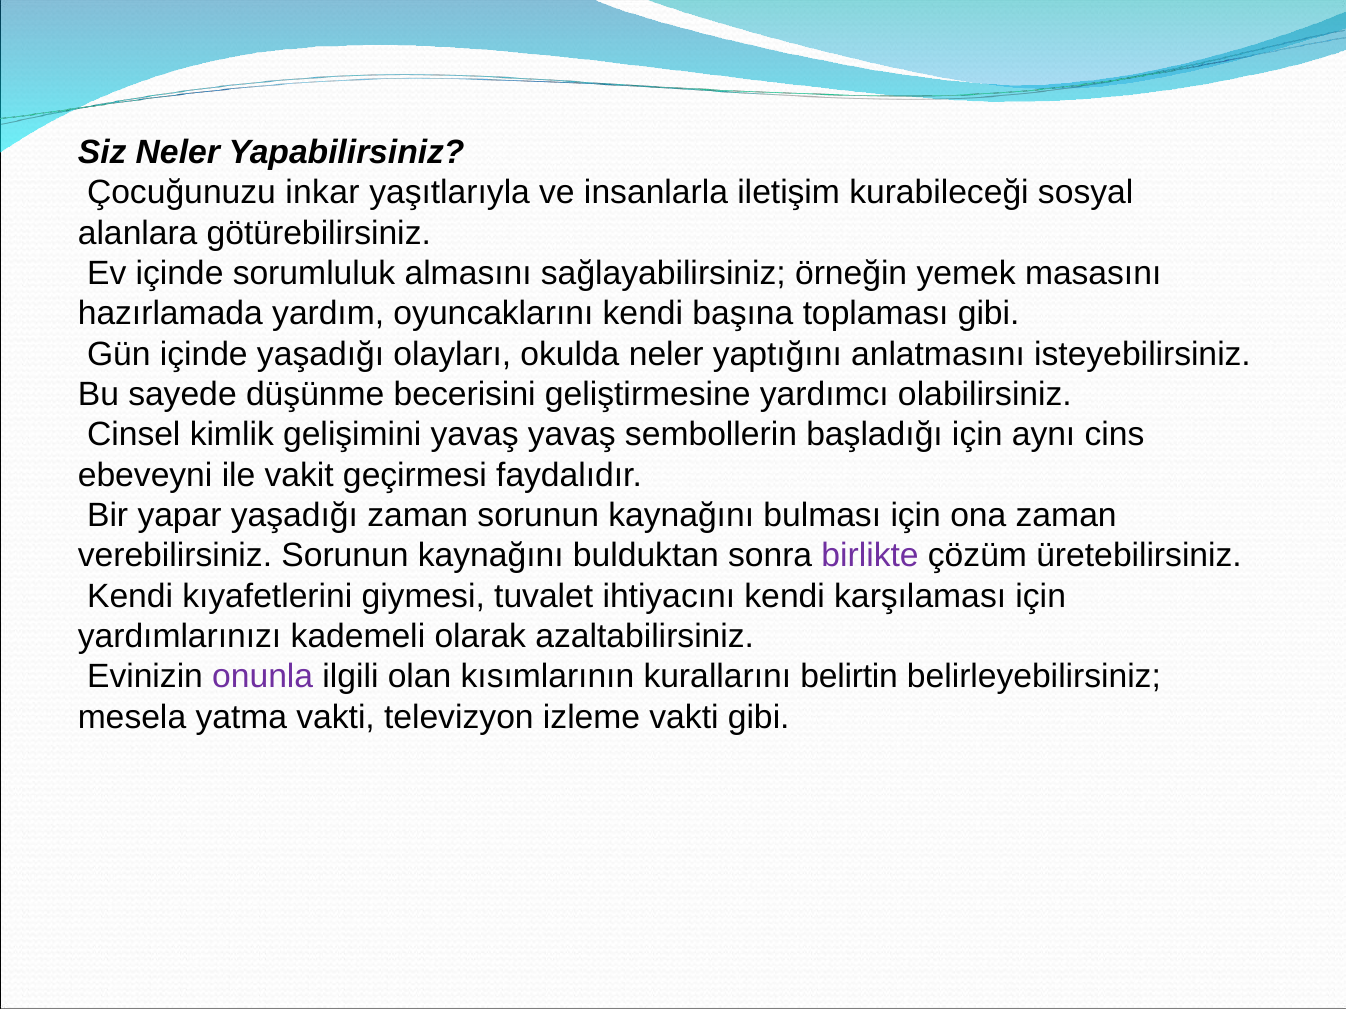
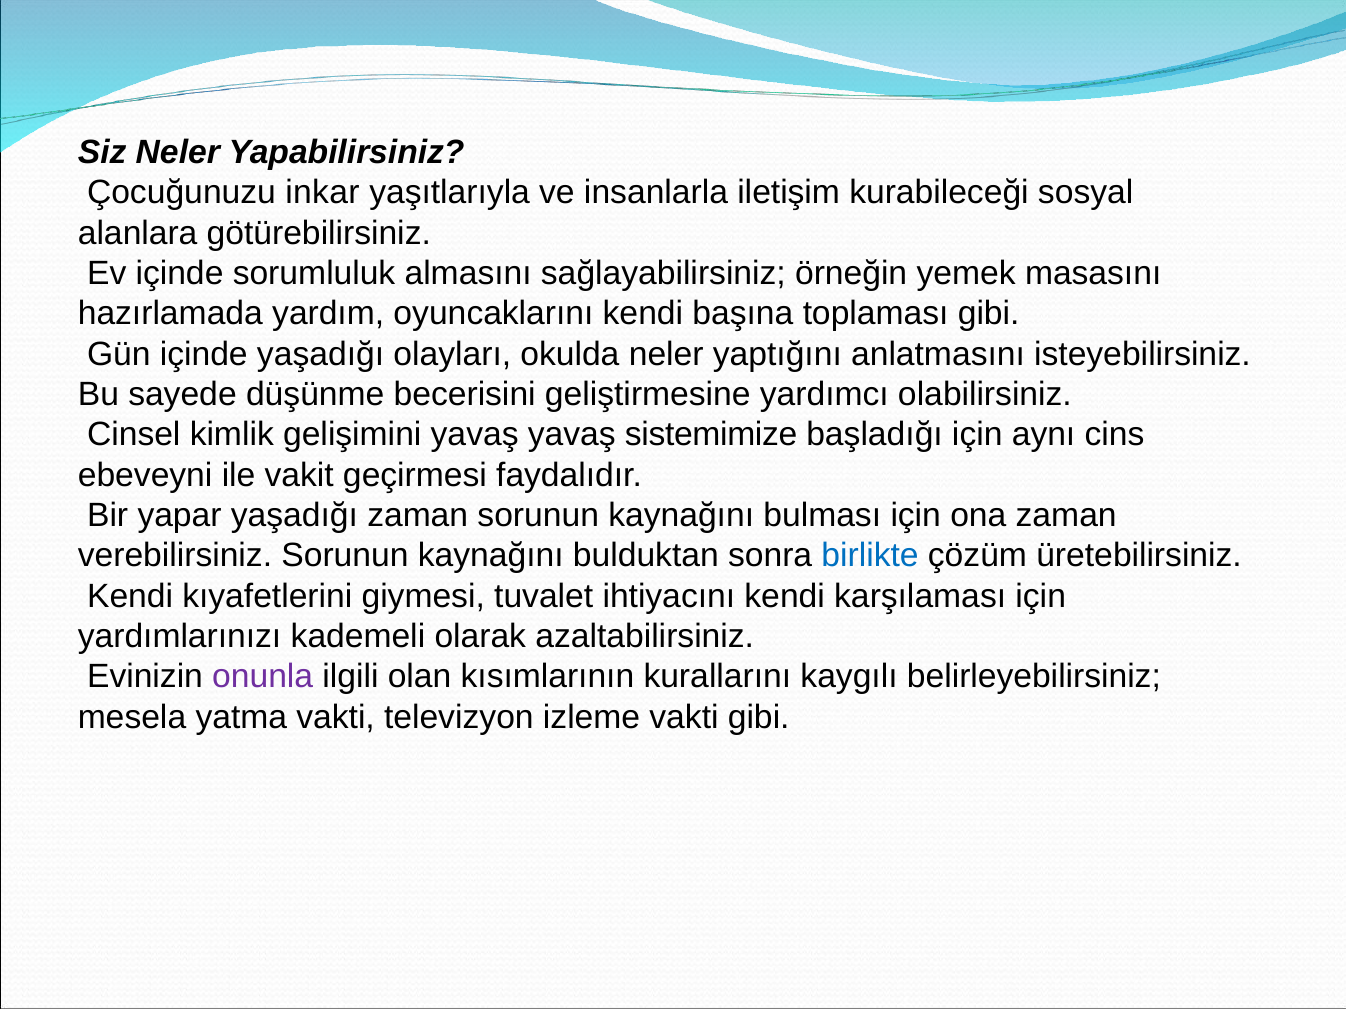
sembollerin: sembollerin -> sistemimize
birlikte colour: purple -> blue
belirtin: belirtin -> kaygılı
